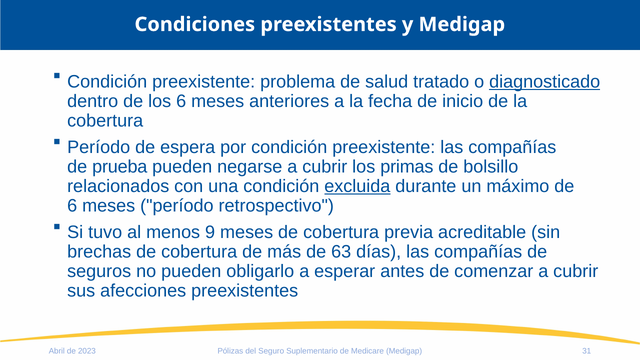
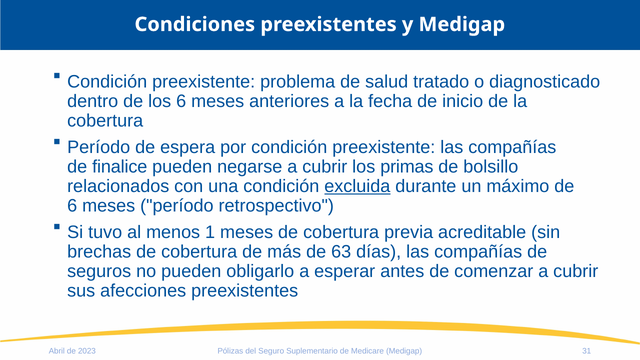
diagnosticado underline: present -> none
prueba: prueba -> finalice
9: 9 -> 1
